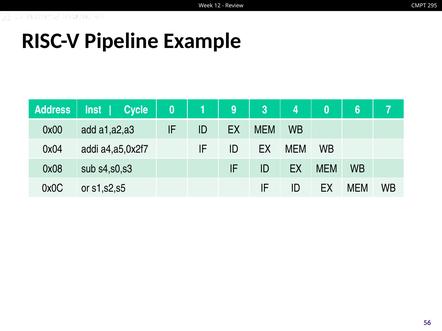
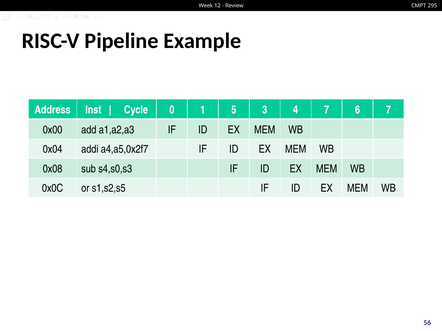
9: 9 -> 5
4 0: 0 -> 7
